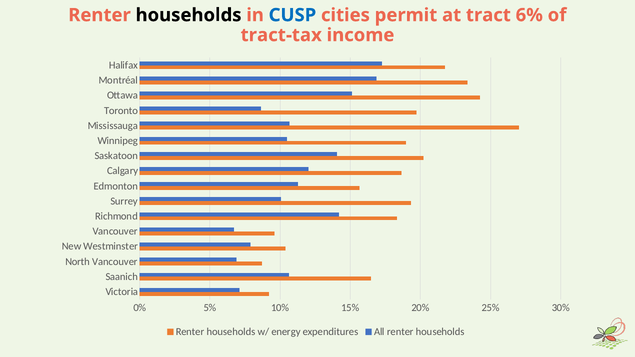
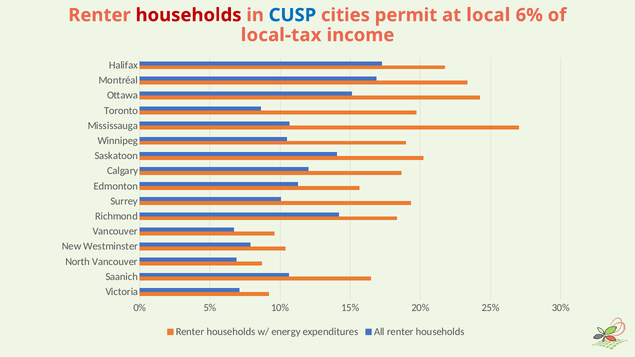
households at (189, 15) colour: black -> red
tract: tract -> local
tract-tax: tract-tax -> local-tax
